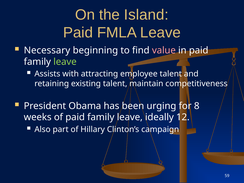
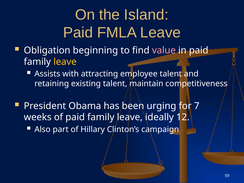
Necessary: Necessary -> Obligation
leave at (65, 62) colour: light green -> yellow
8: 8 -> 7
